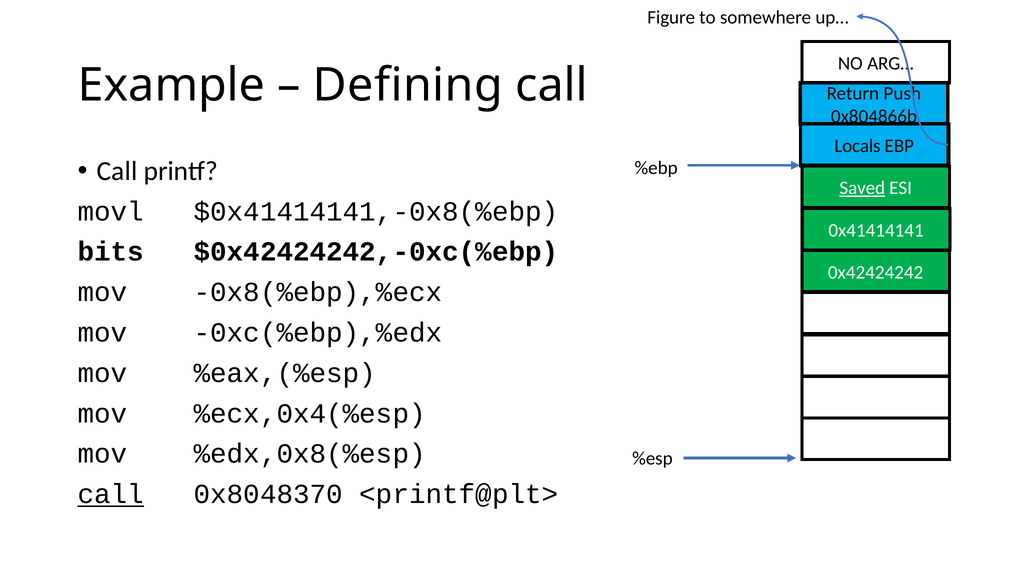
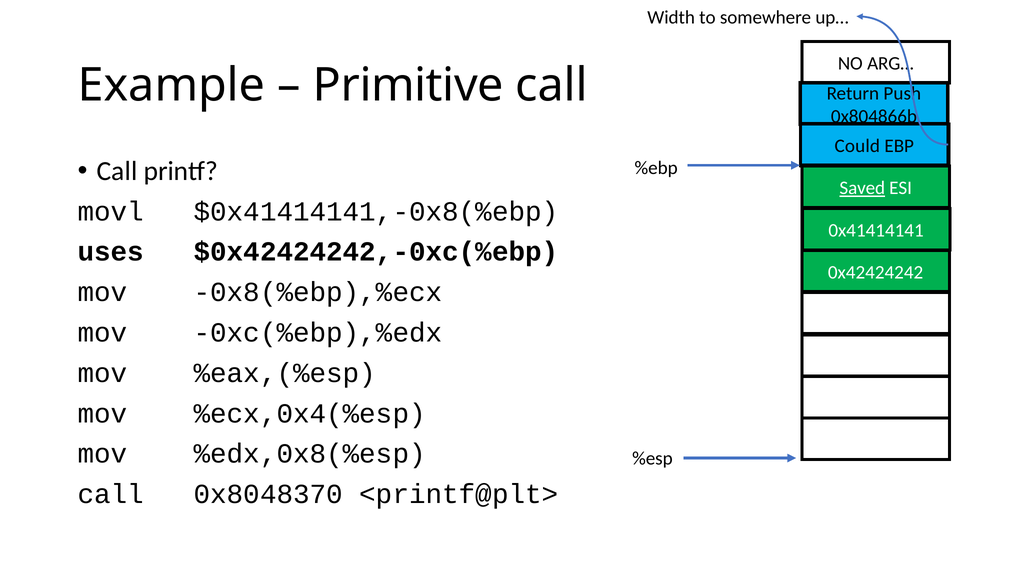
Figure: Figure -> Width
Defining: Defining -> Primitive
Locals: Locals -> Could
bits: bits -> uses
call at (111, 494) underline: present -> none
